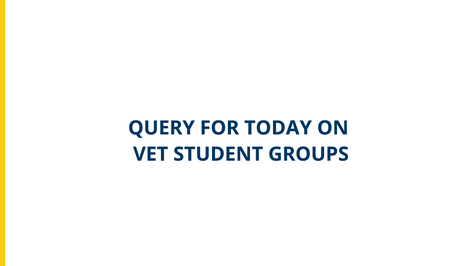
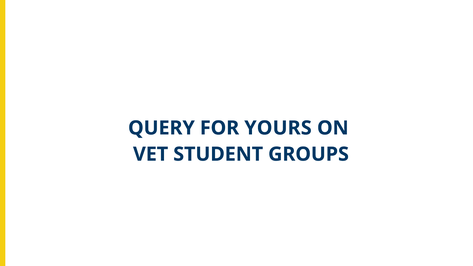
TODAY: TODAY -> YOURS
